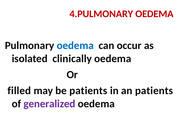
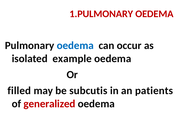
4.PULMONARY: 4.PULMONARY -> 1.PULMONARY
clinically: clinically -> example
be patients: patients -> subcutis
generalized colour: purple -> red
